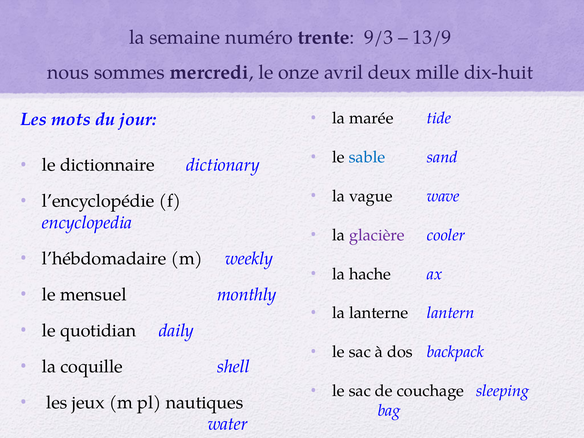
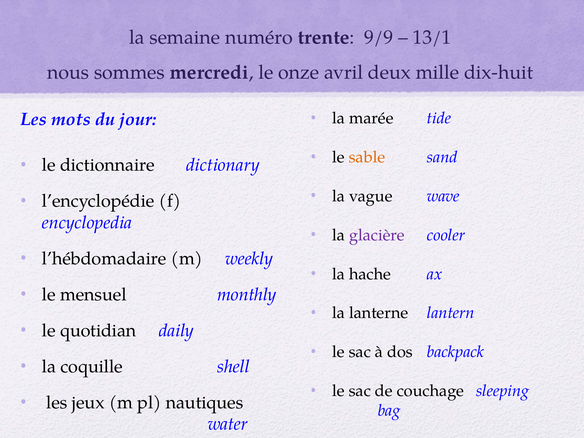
9/3: 9/3 -> 9/9
13/9: 13/9 -> 13/1
sable colour: blue -> orange
